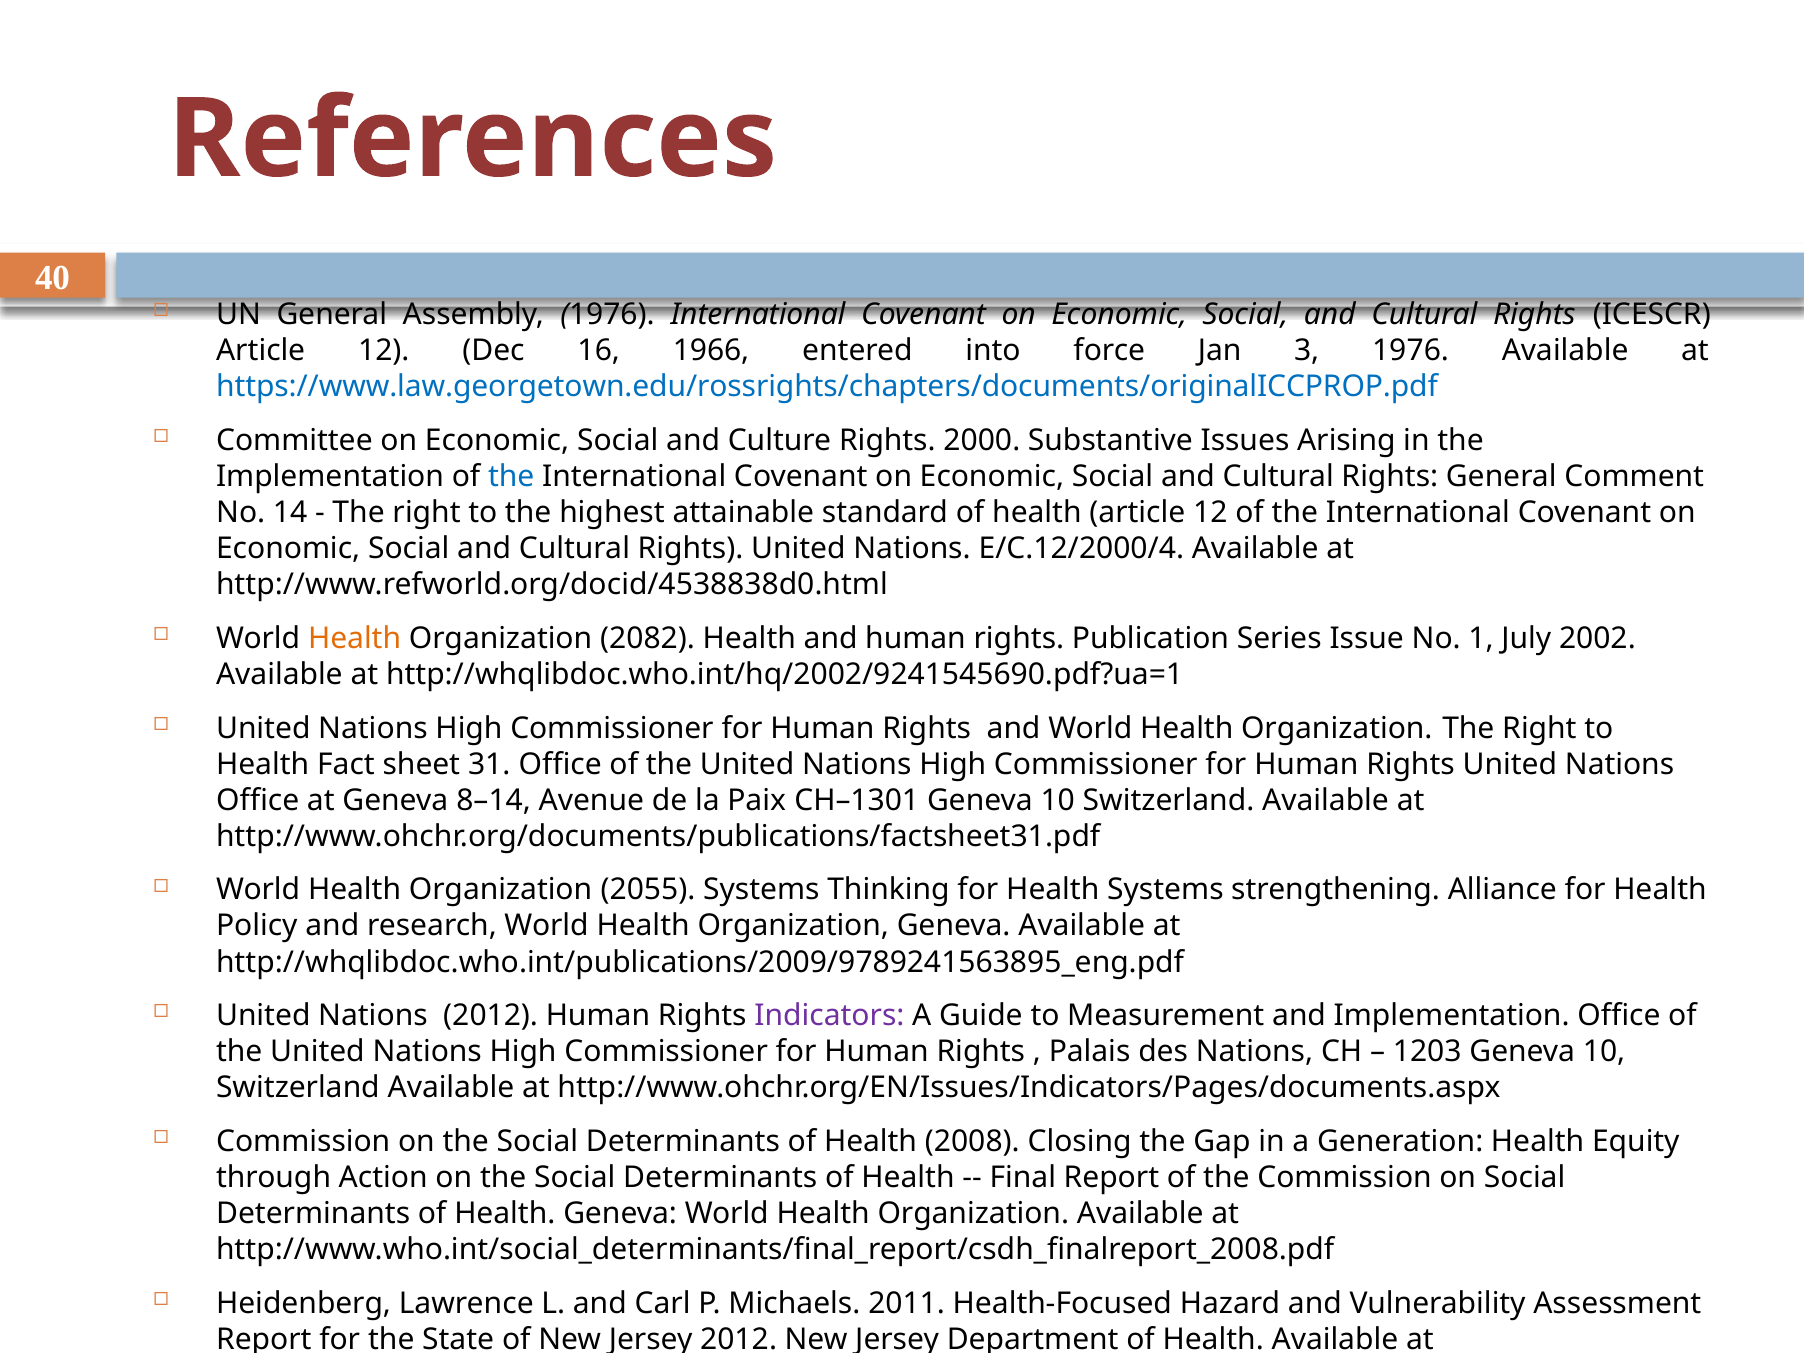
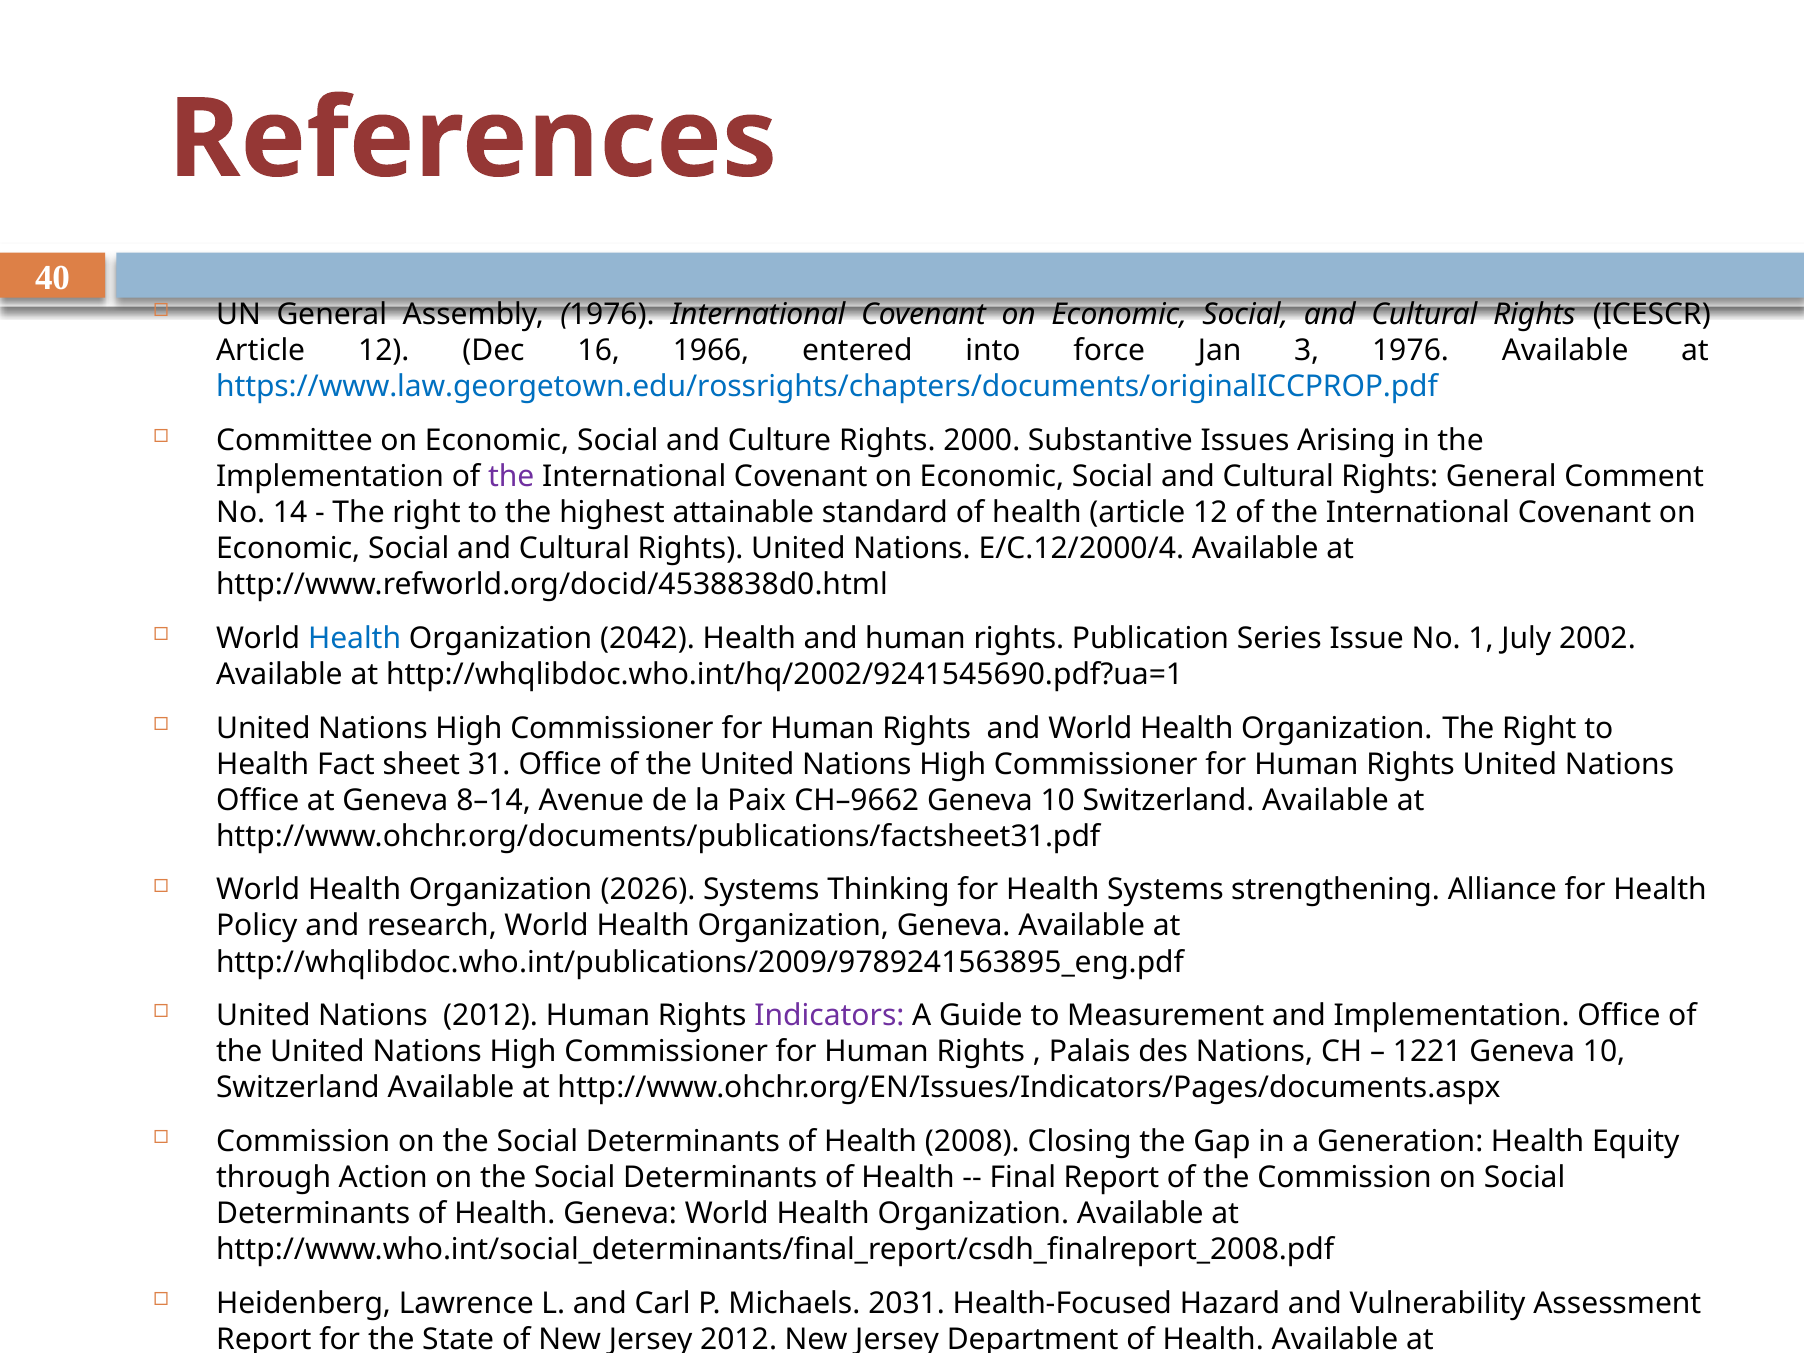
the at (511, 477) colour: blue -> purple
Health at (355, 638) colour: orange -> blue
2082: 2082 -> 2042
CH–1301: CH–1301 -> CH–9662
2055: 2055 -> 2026
1203: 1203 -> 1221
2011: 2011 -> 2031
